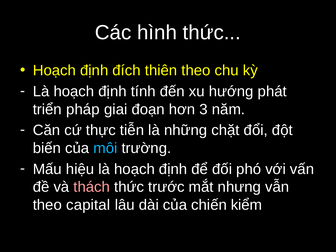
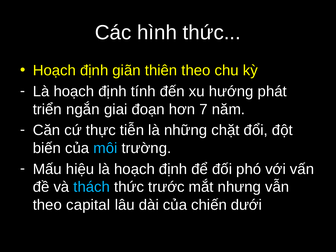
đích: đích -> giãn
pháp: pháp -> ngắn
3: 3 -> 7
thách colour: pink -> light blue
kiểm: kiểm -> dưới
